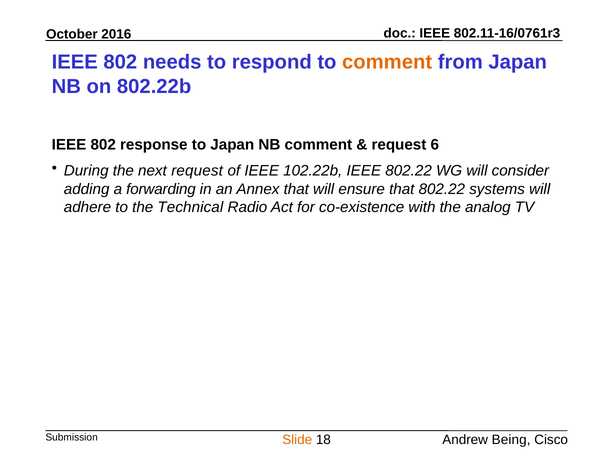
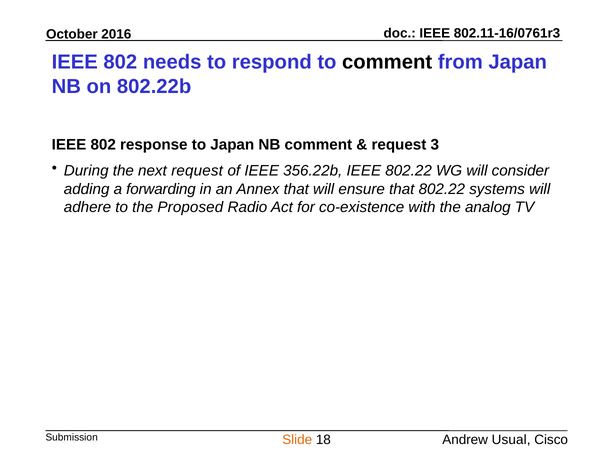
comment at (387, 62) colour: orange -> black
6: 6 -> 3
102.22b: 102.22b -> 356.22b
Technical: Technical -> Proposed
Being: Being -> Usual
